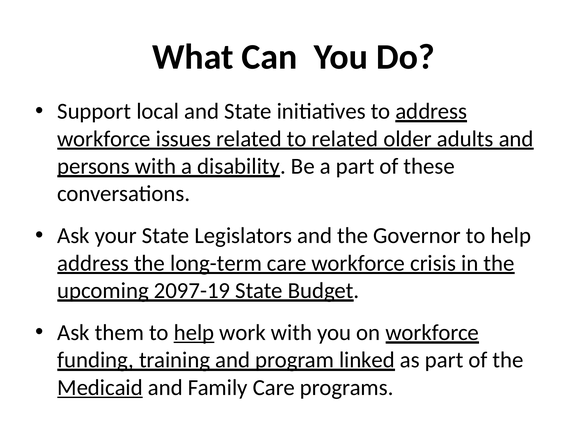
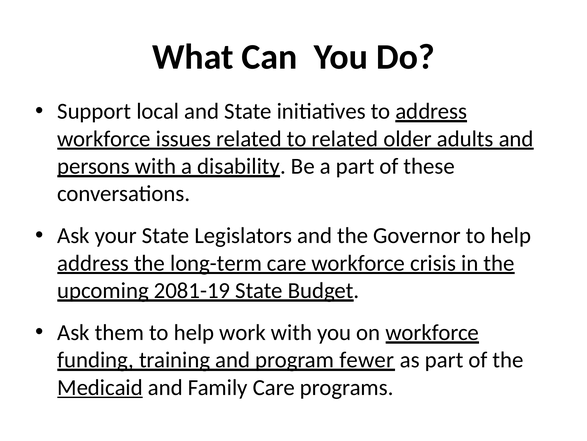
2097-19: 2097-19 -> 2081-19
help at (194, 332) underline: present -> none
linked: linked -> fewer
